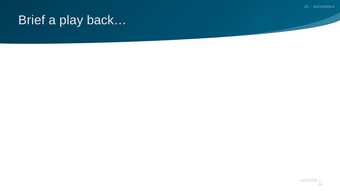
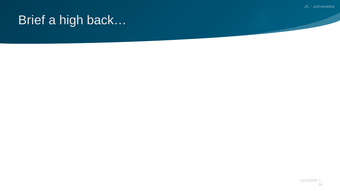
play: play -> high
